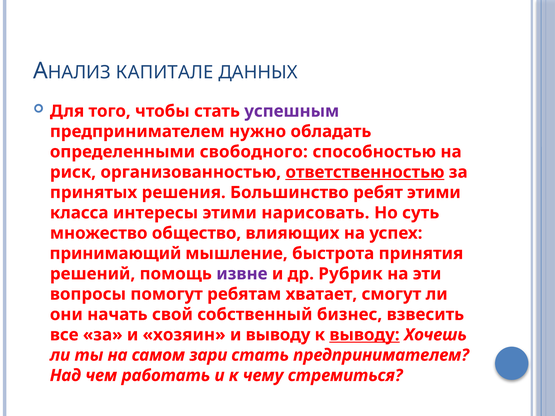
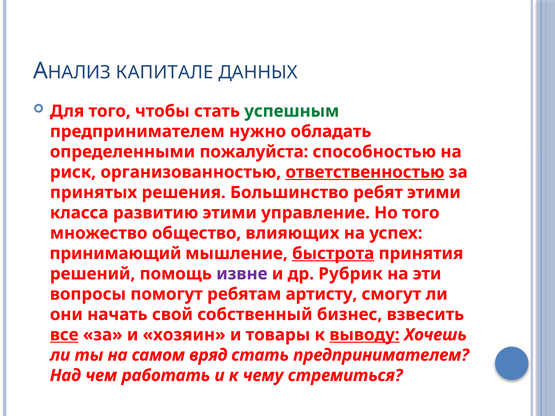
успешным colour: purple -> green
свободного: свободного -> пожалуйста
интересы: интересы -> развитию
нарисовать: нарисовать -> управление
Но суть: суть -> того
быстрота underline: none -> present
хватает: хватает -> артисту
все underline: none -> present
и выводу: выводу -> товары
зари: зари -> вряд
